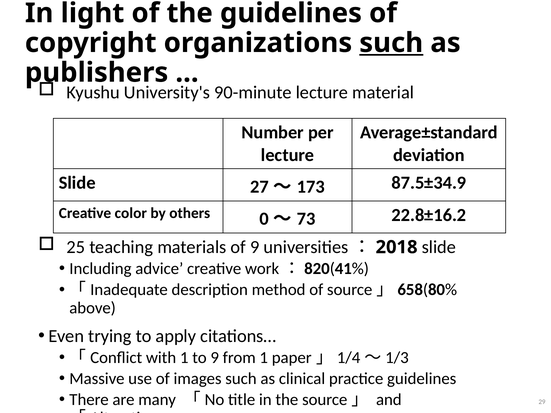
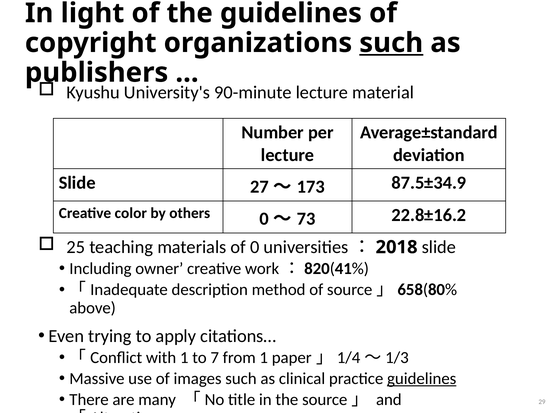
of 9: 9 -> 0
advice: advice -> owner
to 9: 9 -> 7
guidelines at (422, 379) underline: none -> present
